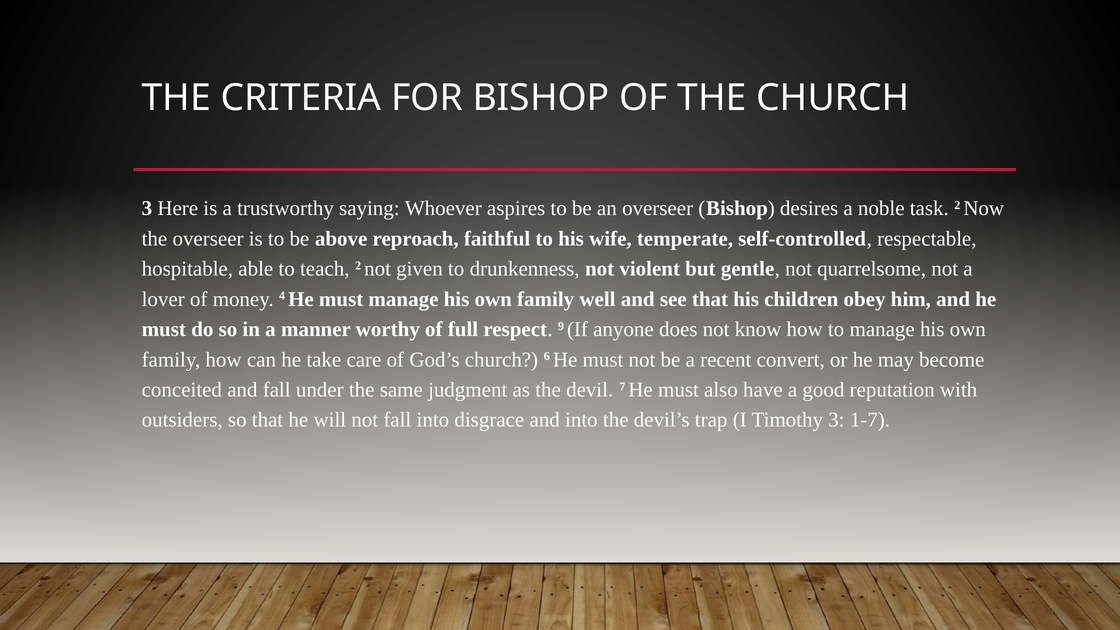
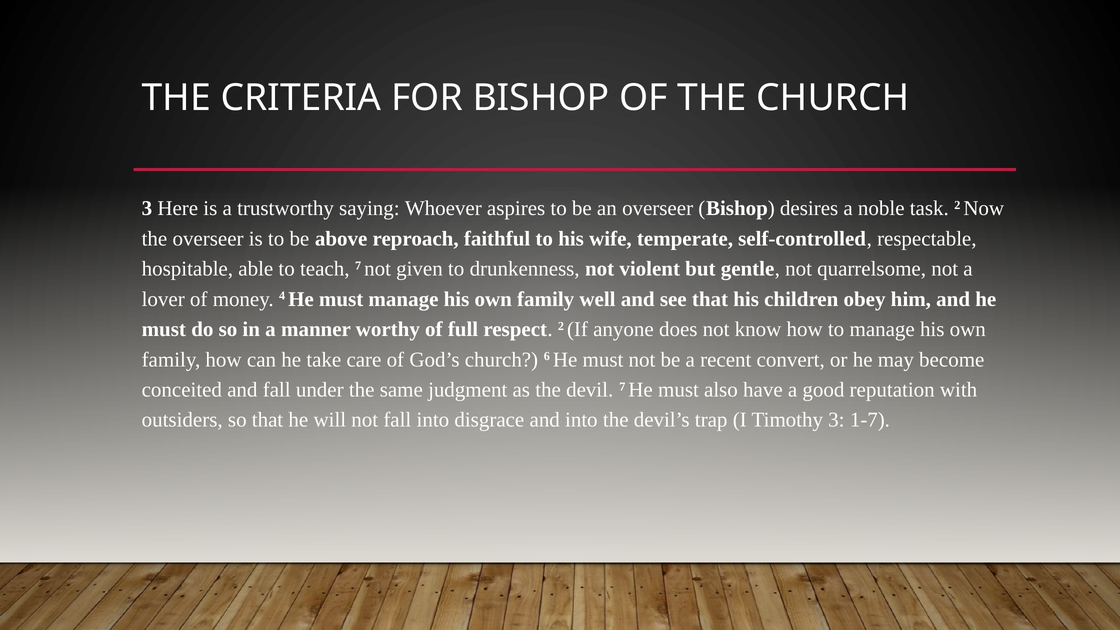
teach 2: 2 -> 7
respect 9: 9 -> 2
